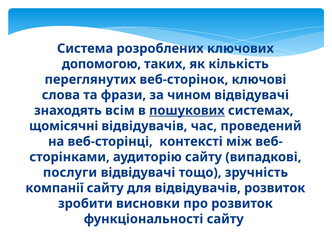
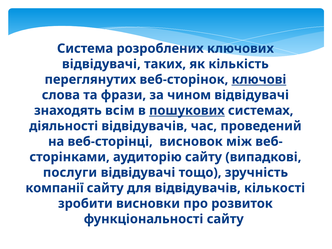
допомогою at (101, 64): допомогою -> відвідувачі
ключові underline: none -> present
щомісячні: щомісячні -> діяльності
контексті: контексті -> висновок
відвідувачів розвиток: розвиток -> кількості
